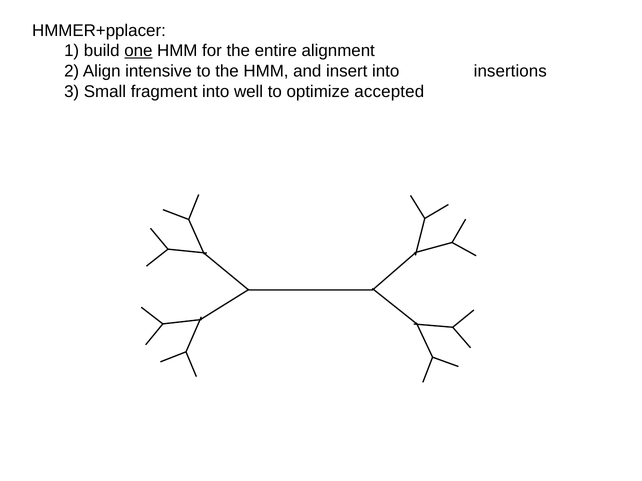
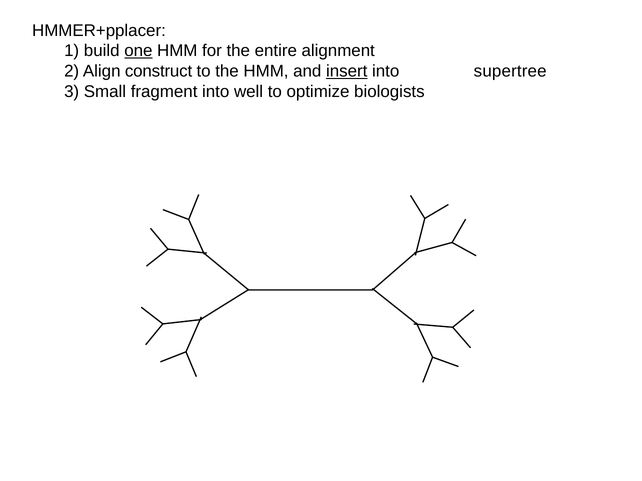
intensive: intensive -> construct
insert underline: none -> present
insertions: insertions -> supertree
accepted: accepted -> biologists
